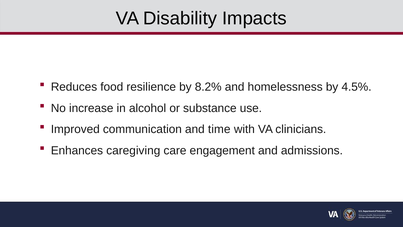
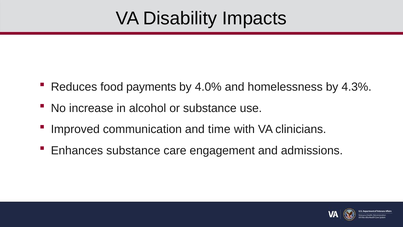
resilience: resilience -> payments
8.2%: 8.2% -> 4.0%
4.5%: 4.5% -> 4.3%
Enhances caregiving: caregiving -> substance
